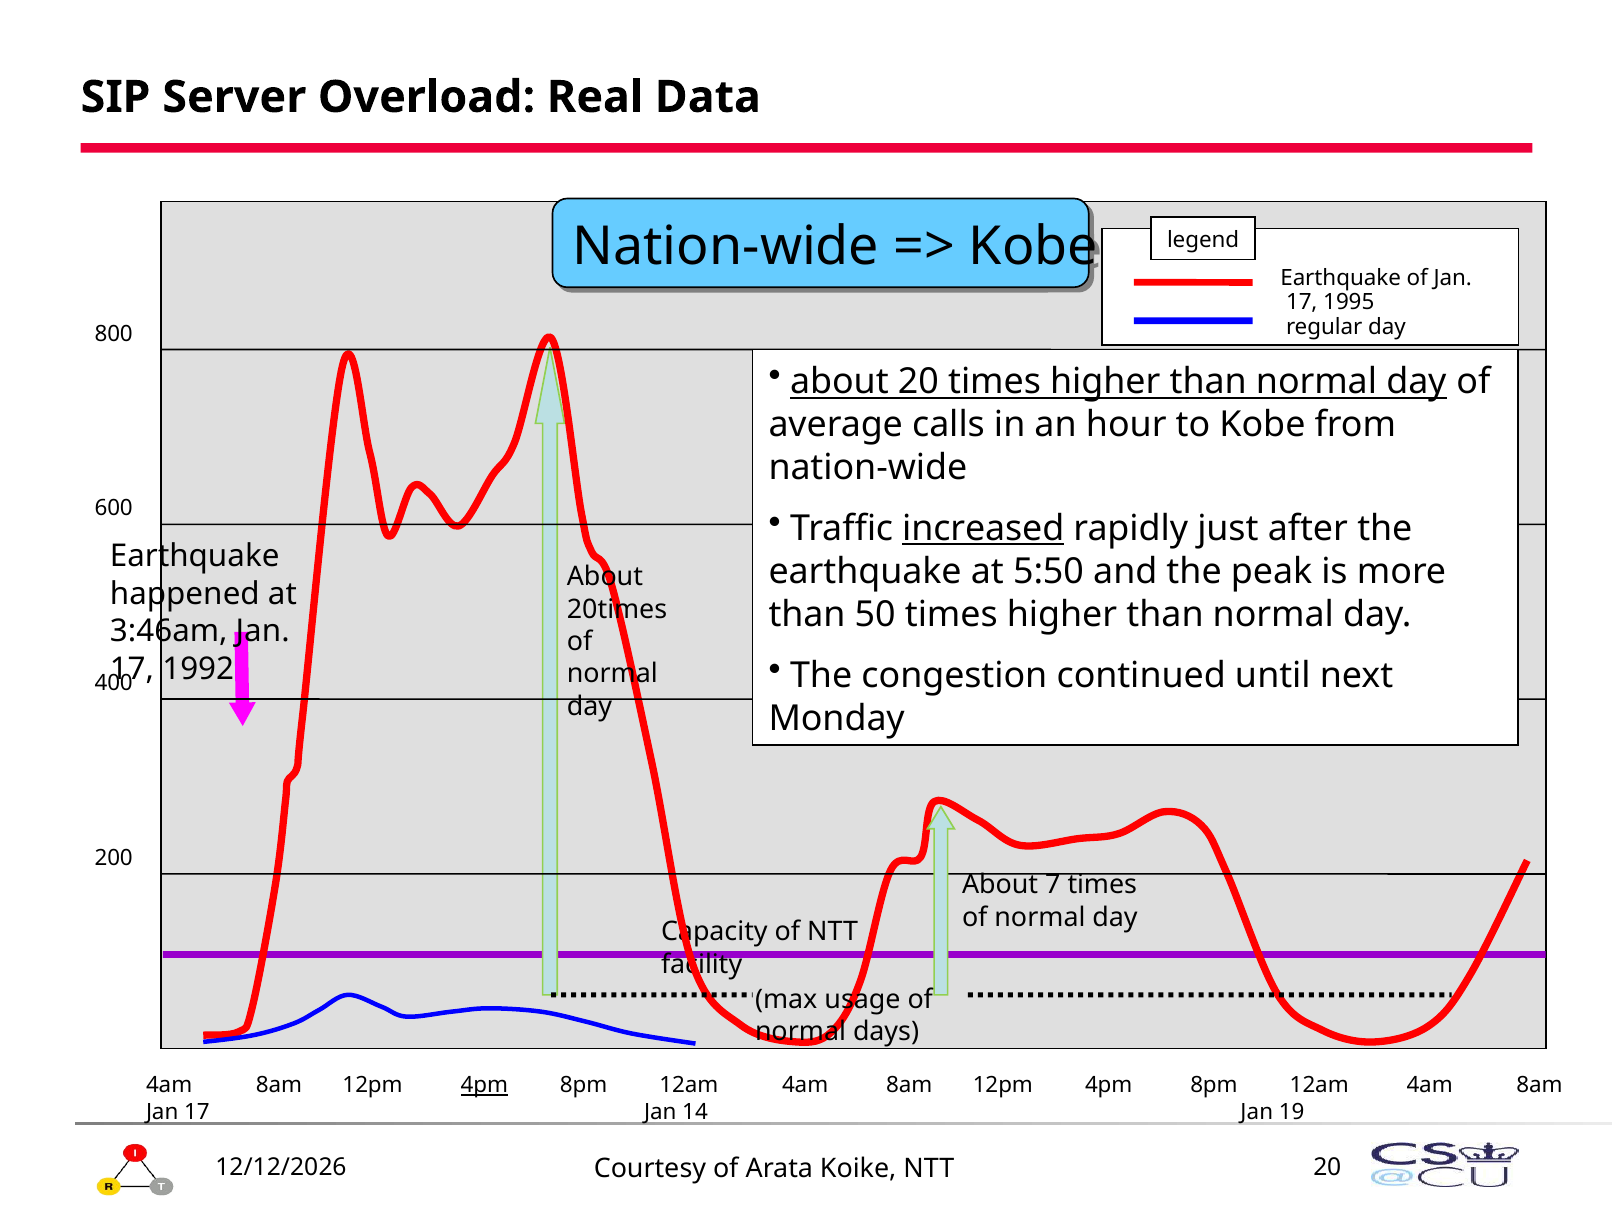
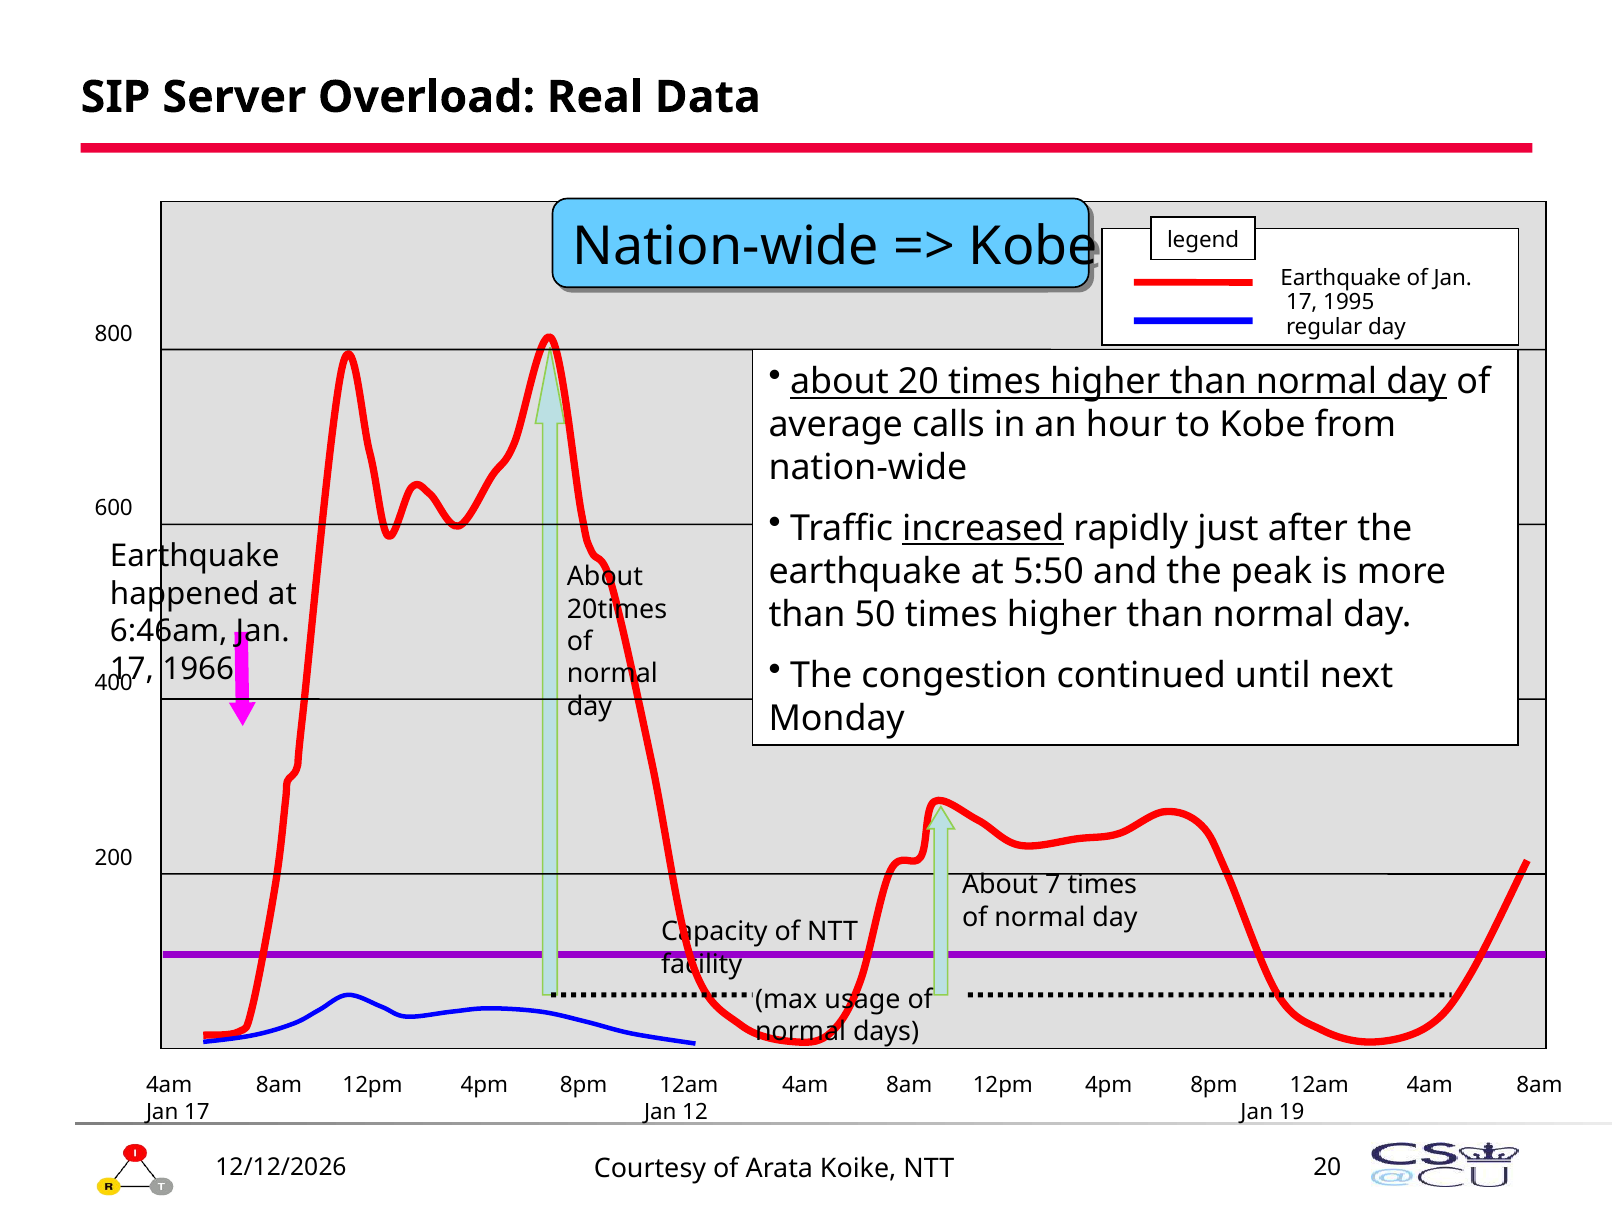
3:46am: 3:46am -> 6:46am
1992: 1992 -> 1966
4pm at (484, 1085) underline: present -> none
14: 14 -> 12
